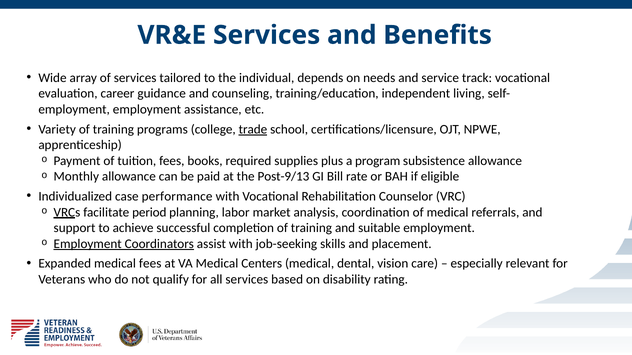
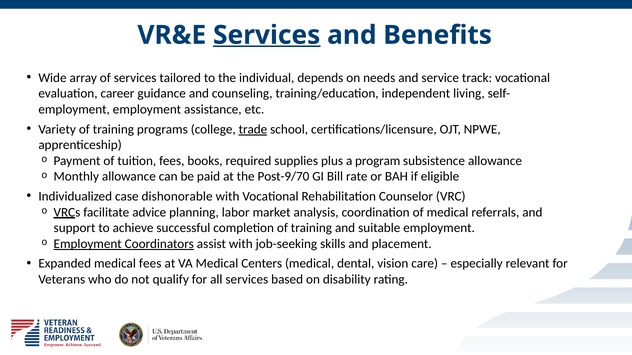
Services at (267, 35) underline: none -> present
Post-9/13: Post-9/13 -> Post-9/70
performance: performance -> dishonorable
period: period -> advice
